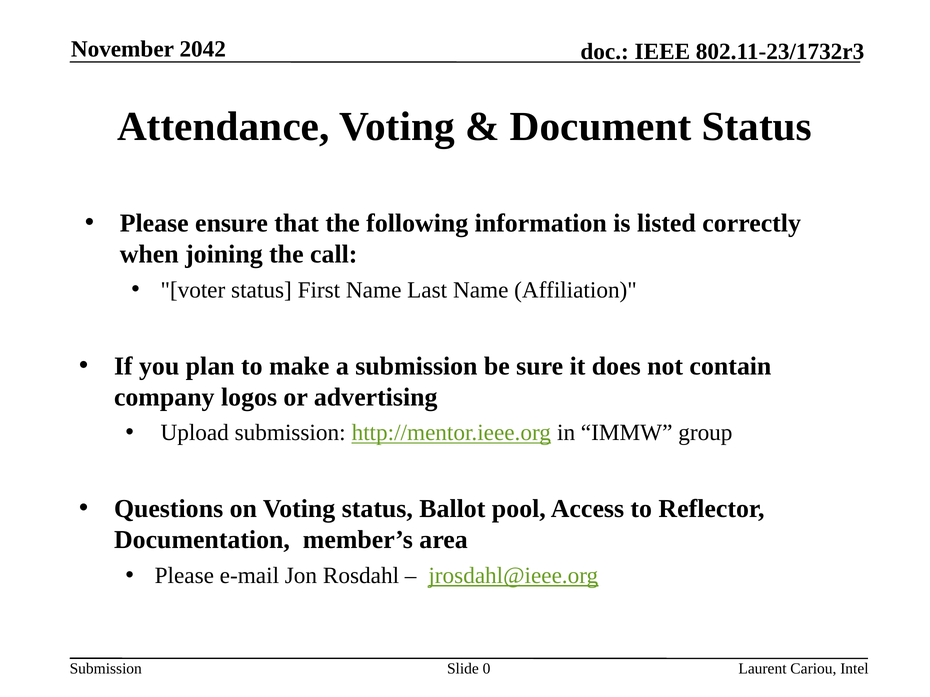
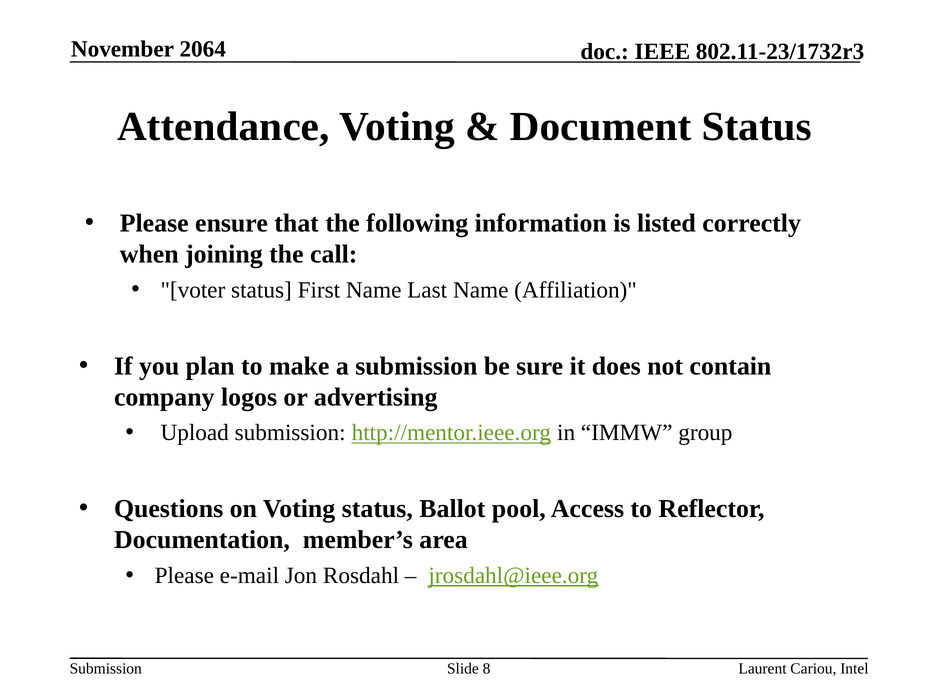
2042: 2042 -> 2064
0: 0 -> 8
